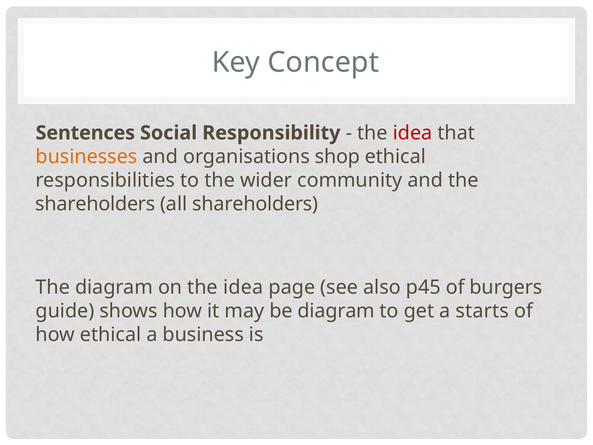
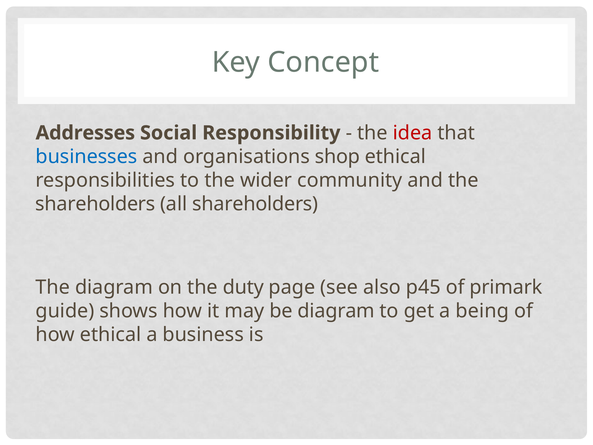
Sentences: Sentences -> Addresses
businesses colour: orange -> blue
on the idea: idea -> duty
burgers: burgers -> primark
starts: starts -> being
